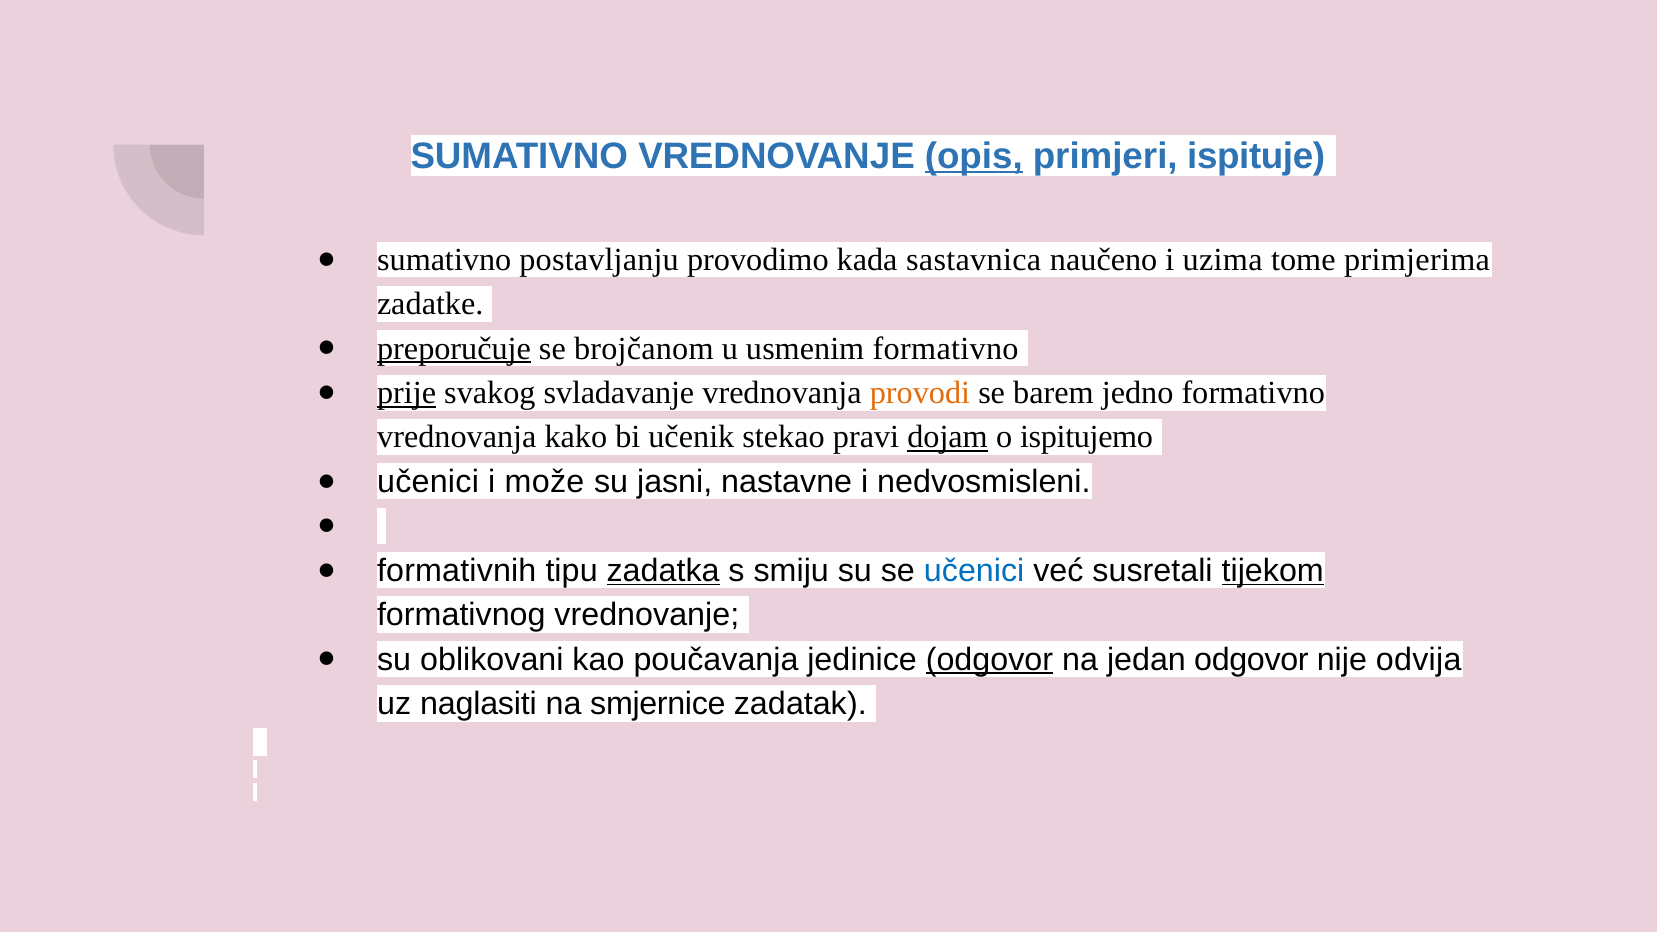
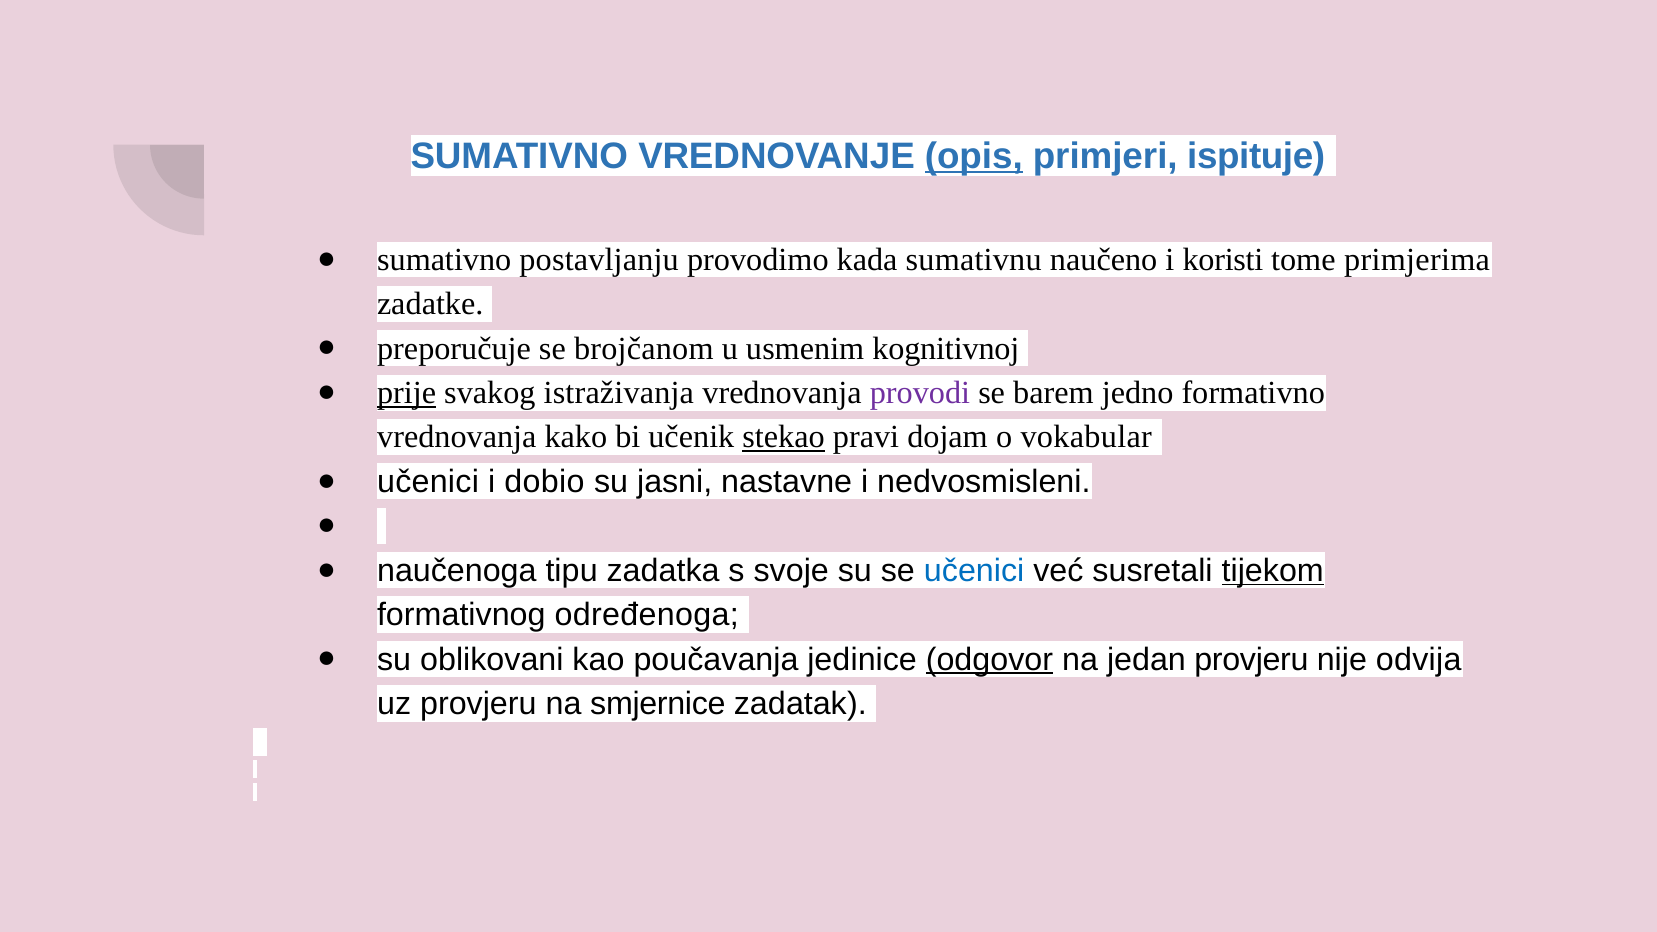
sastavnica: sastavnica -> sumativnu
uzima: uzima -> koristi
preporučuje underline: present -> none
usmenim formativno: formativno -> kognitivnoj
svladavanje: svladavanje -> istraživanja
provodi colour: orange -> purple
stekao underline: none -> present
dojam underline: present -> none
ispitujemo: ispitujemo -> vokabular
može: može -> dobio
formativnih: formativnih -> naučenoga
zadatka underline: present -> none
smiju: smiju -> svoje
formativnog vrednovanje: vrednovanje -> određenoga
jedan odgovor: odgovor -> provjeru
uz naglasiti: naglasiti -> provjeru
